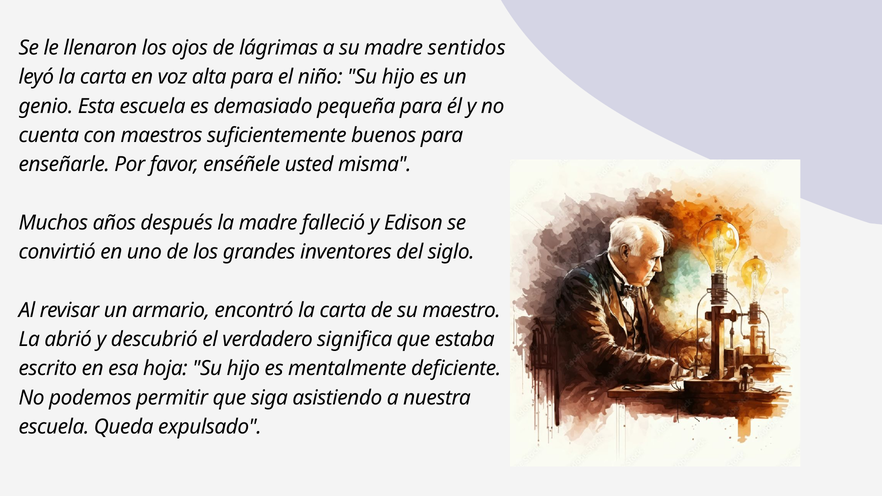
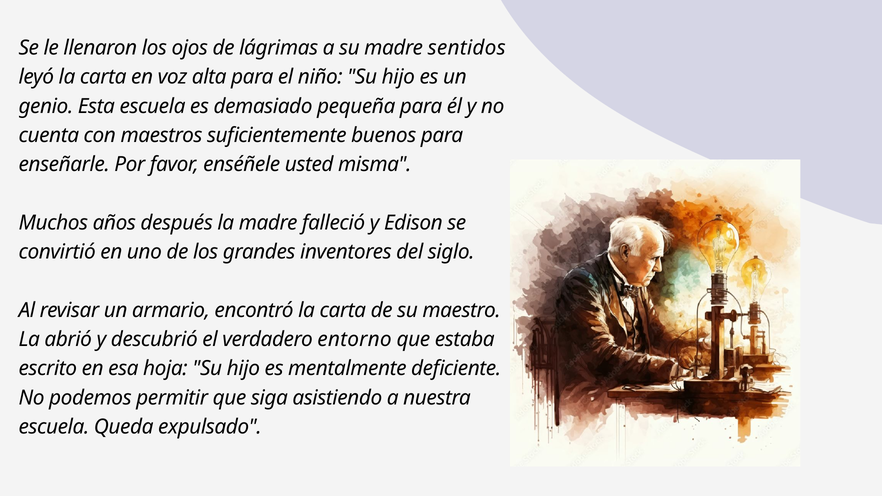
significa: significa -> entorno
